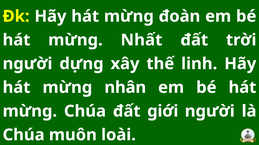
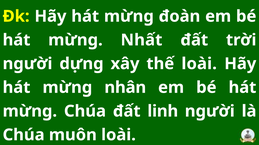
thế linh: linh -> loài
giới: giới -> linh
